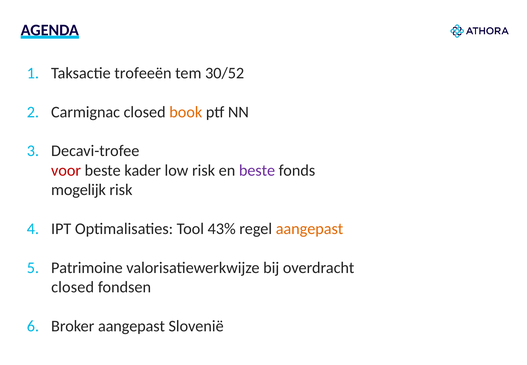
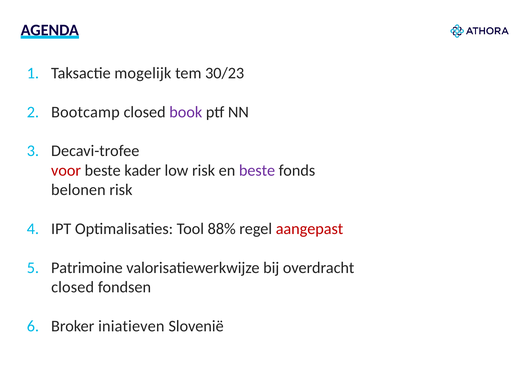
trofeeën: trofeeën -> mogelijk
30/52: 30/52 -> 30/23
Carmignac: Carmignac -> Bootcamp
book colour: orange -> purple
mogelijk: mogelijk -> belonen
43%: 43% -> 88%
aangepast at (309, 229) colour: orange -> red
Broker aangepast: aangepast -> iniatieven
